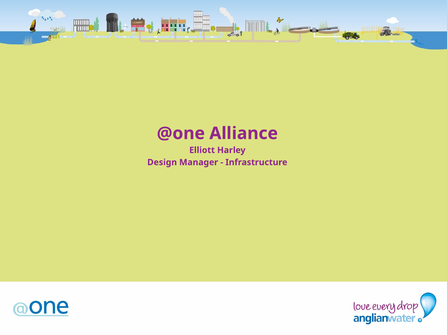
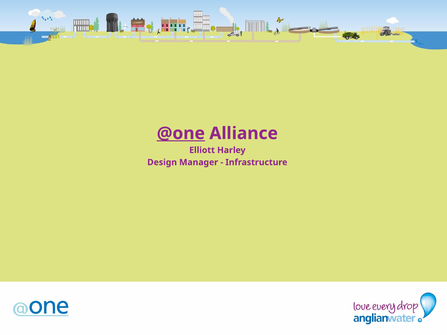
@one underline: none -> present
